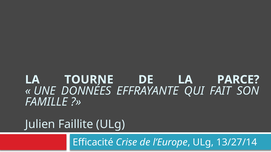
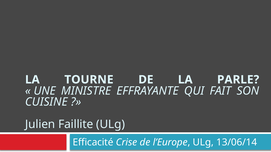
PARCE: PARCE -> PARLE
DONNÉES: DONNÉES -> MINISTRE
FAMILLE: FAMILLE -> CUISINE
13/27/14: 13/27/14 -> 13/06/14
